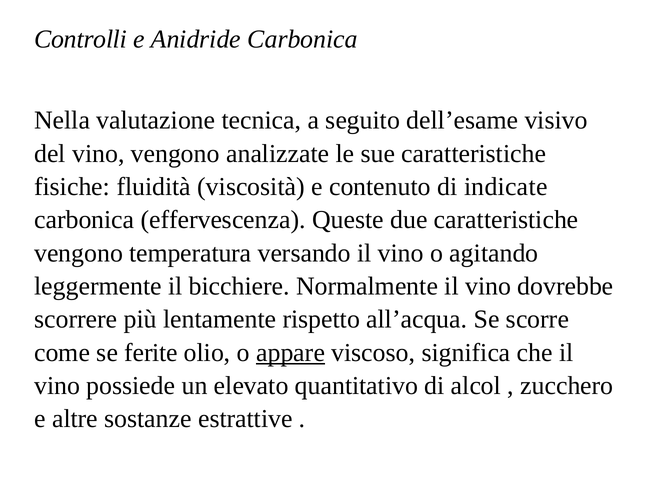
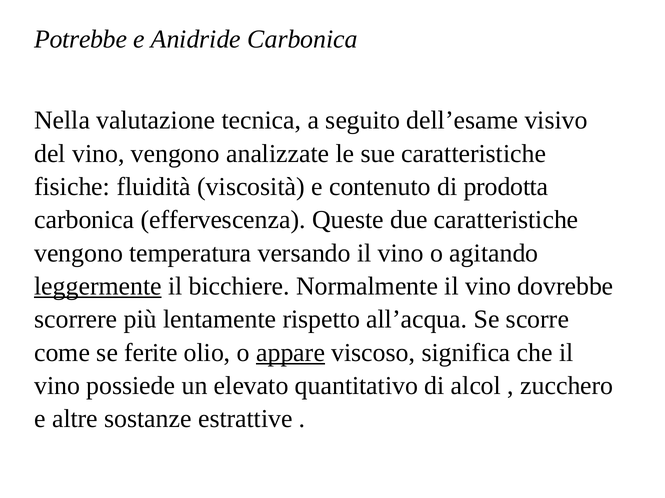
Controlli: Controlli -> Potrebbe
indicate: indicate -> prodotta
leggermente underline: none -> present
